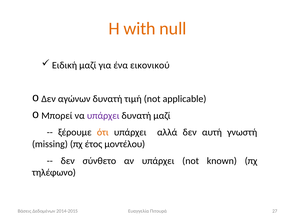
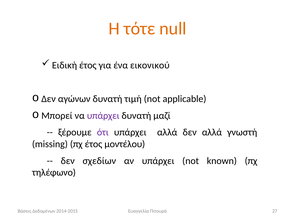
with: with -> τότε
Ειδική μαζί: μαζί -> έτος
ότι colour: orange -> purple
δεν αυτή: αυτή -> αλλά
σύνθετο: σύνθετο -> σχεδίων
